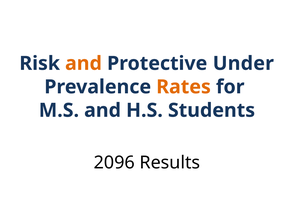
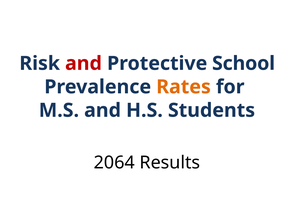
and at (83, 64) colour: orange -> red
Under: Under -> School
2096: 2096 -> 2064
